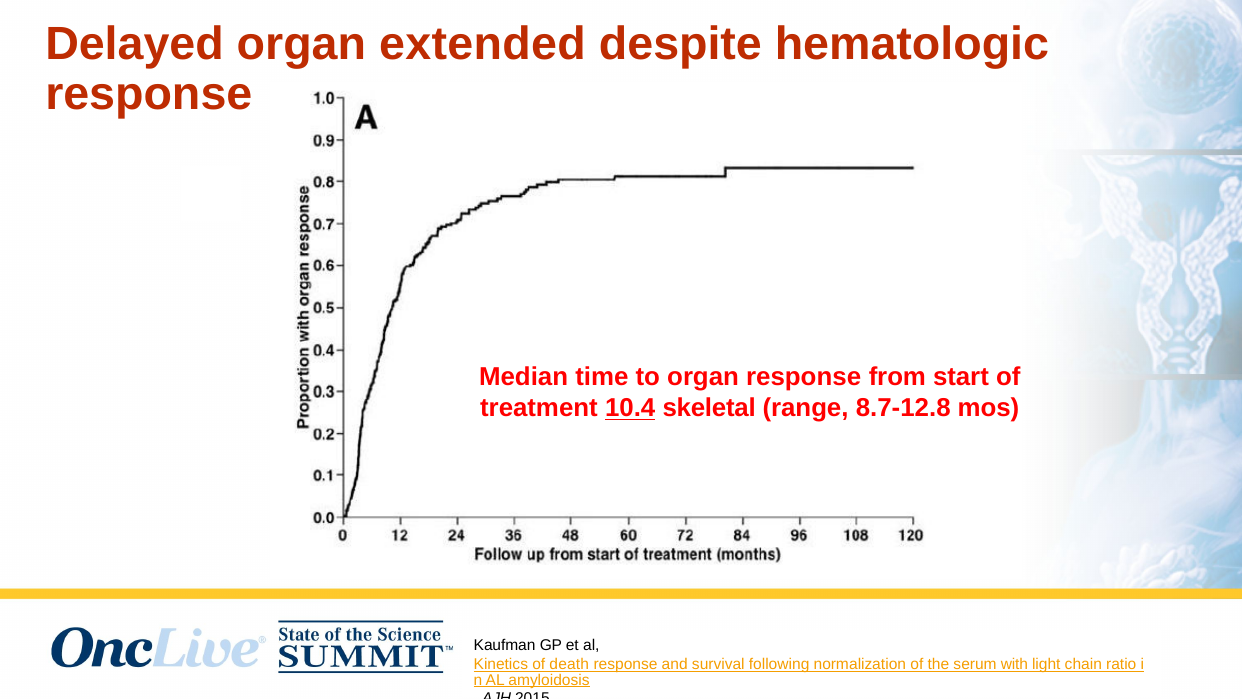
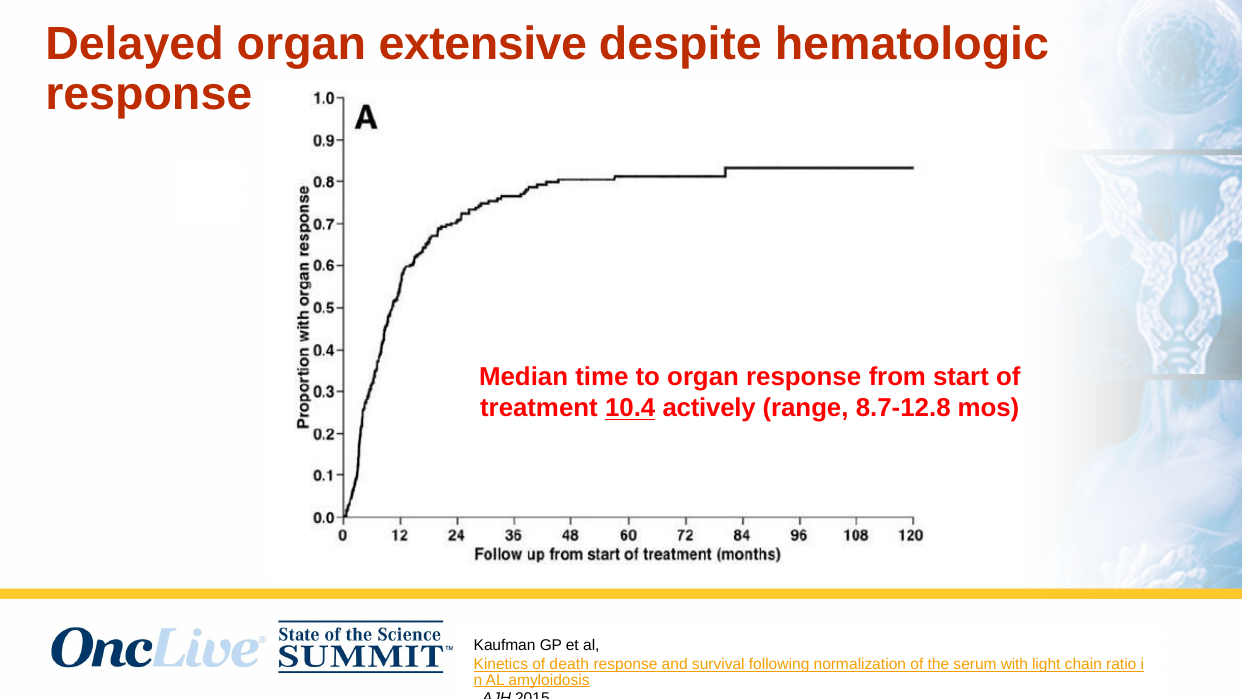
extended: extended -> extensive
skeletal: skeletal -> actively
